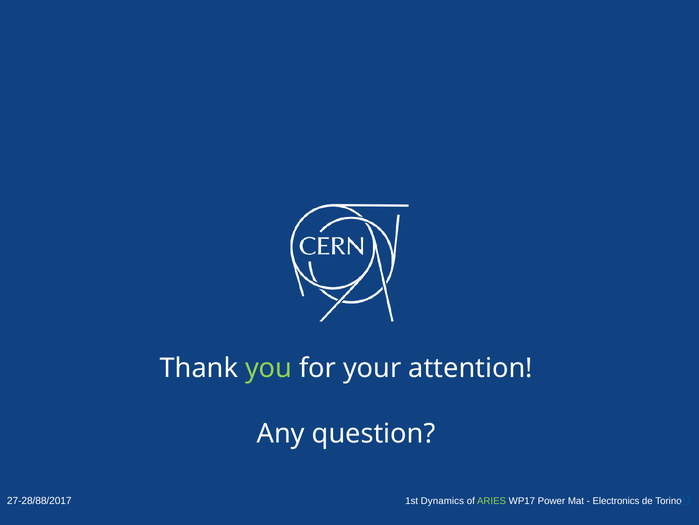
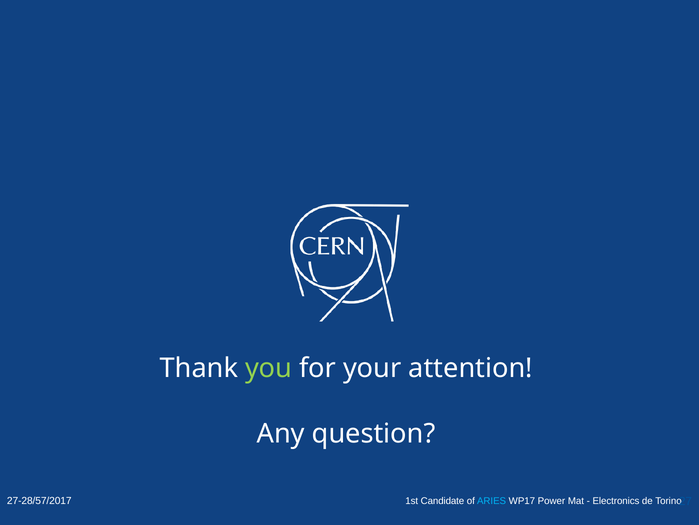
27-28/88/2017: 27-28/88/2017 -> 27-28/57/2017
Dynamics: Dynamics -> Candidate
ARIES colour: light green -> light blue
